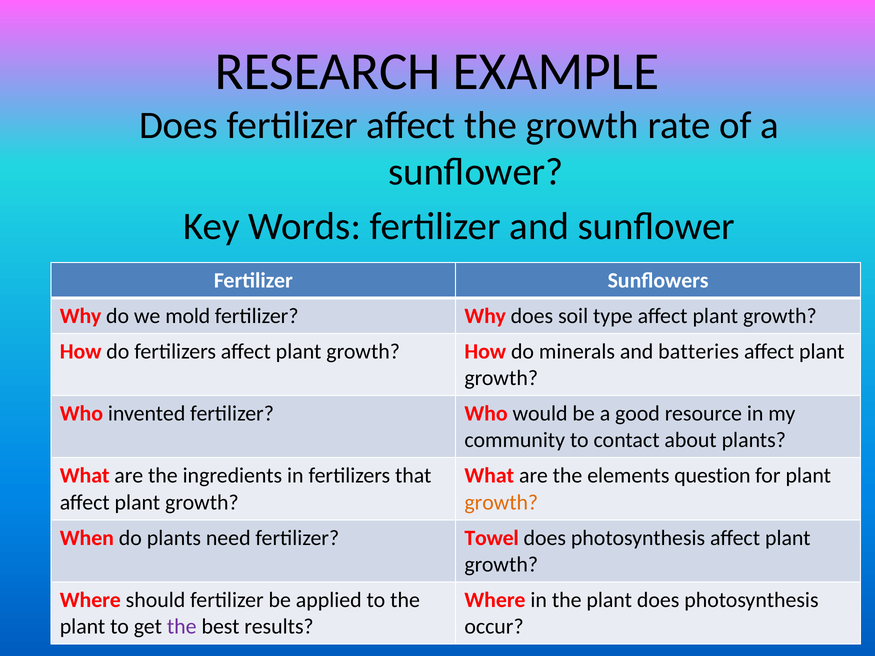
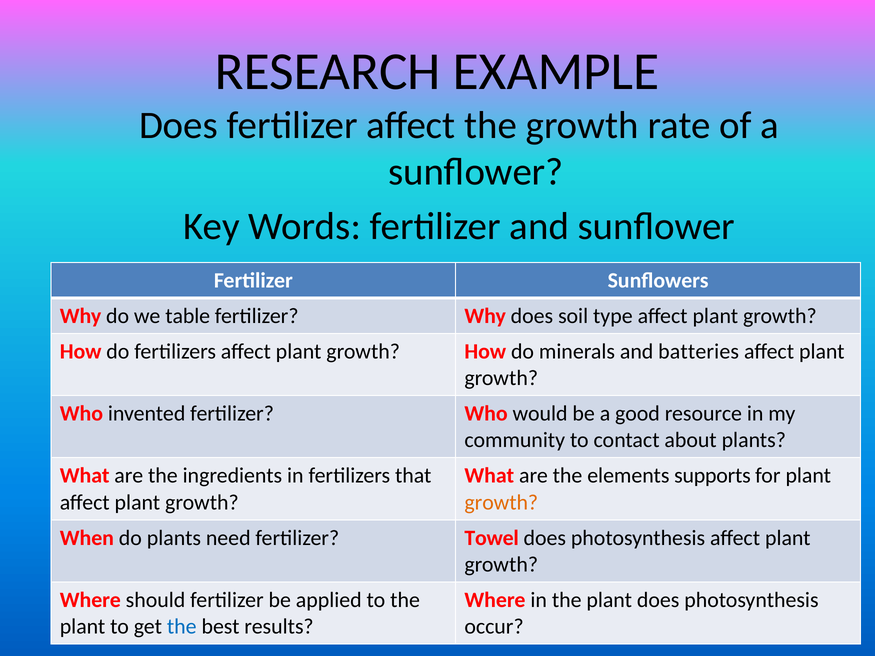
mold: mold -> table
question: question -> supports
the at (182, 627) colour: purple -> blue
